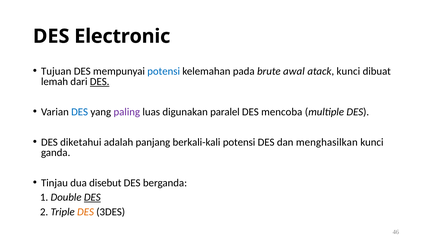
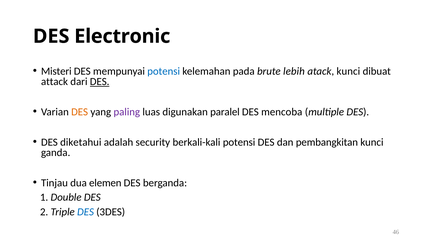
Tujuan: Tujuan -> Misteri
awal: awal -> lebih
lemah: lemah -> attack
DES at (80, 112) colour: blue -> orange
panjang: panjang -> security
menghasilkan: menghasilkan -> pembangkitan
disebut: disebut -> elemen
DES at (92, 197) underline: present -> none
DES at (86, 212) colour: orange -> blue
